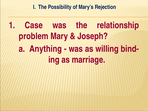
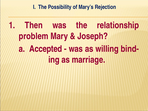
Case: Case -> Then
Anything: Anything -> Accepted
